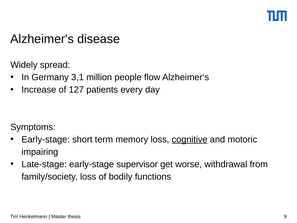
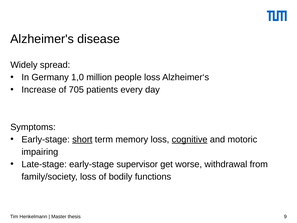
3,1: 3,1 -> 1,0
people flow: flow -> loss
127: 127 -> 705
short underline: none -> present
